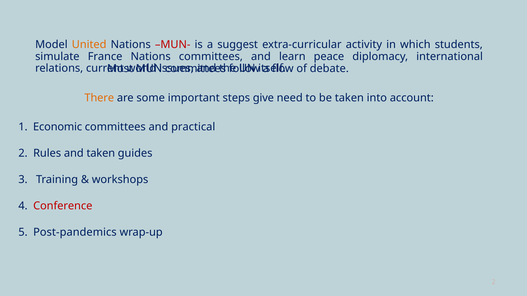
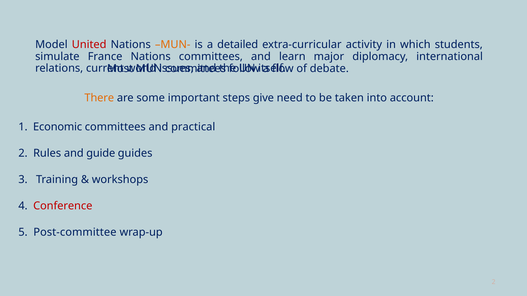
United colour: orange -> red
MUN- colour: red -> orange
suggest: suggest -> detailed
peace: peace -> major
and taken: taken -> guide
Post-pandemics: Post-pandemics -> Post-committee
